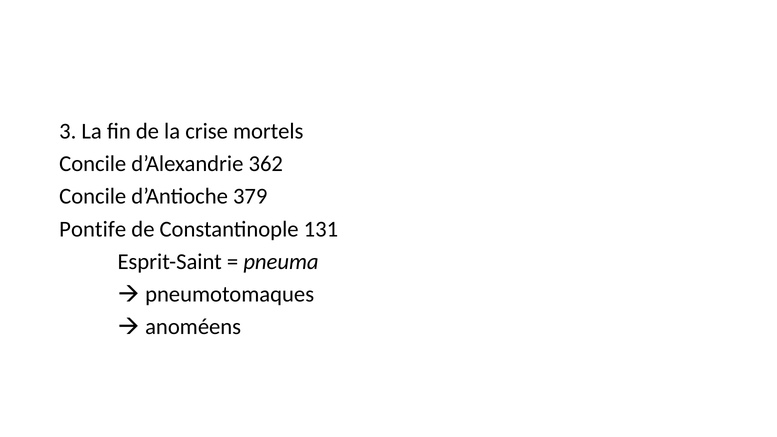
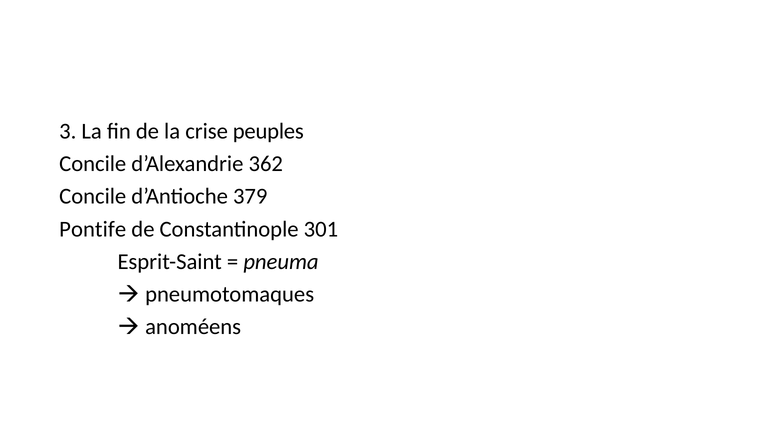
mortels: mortels -> peuples
131: 131 -> 301
